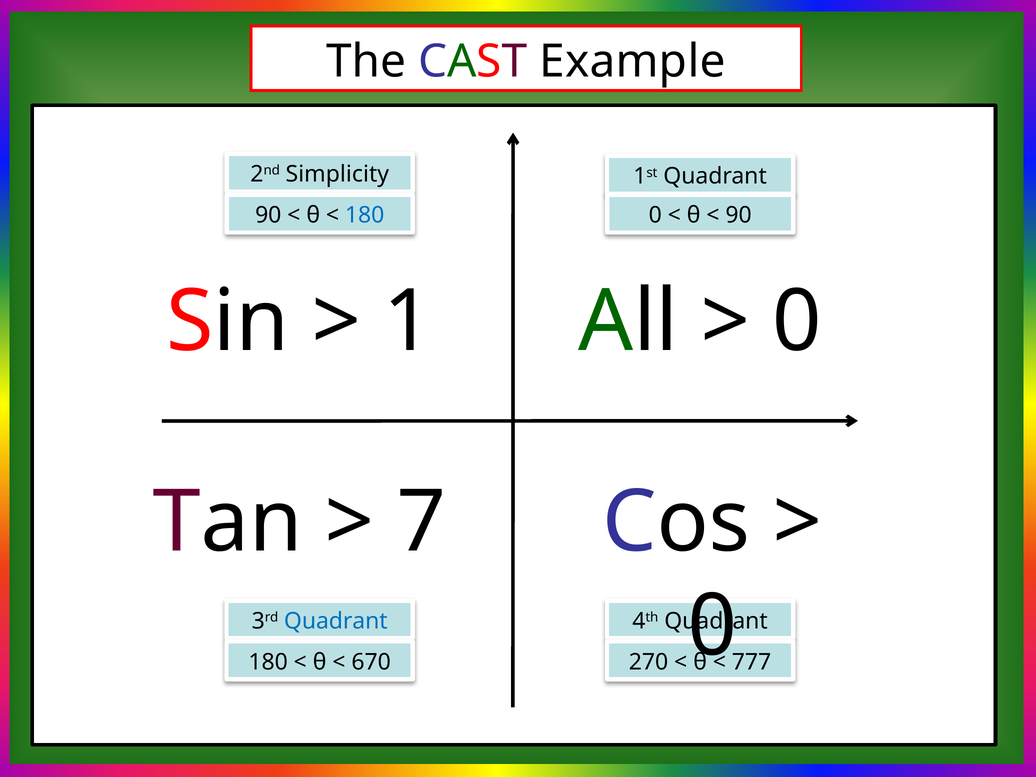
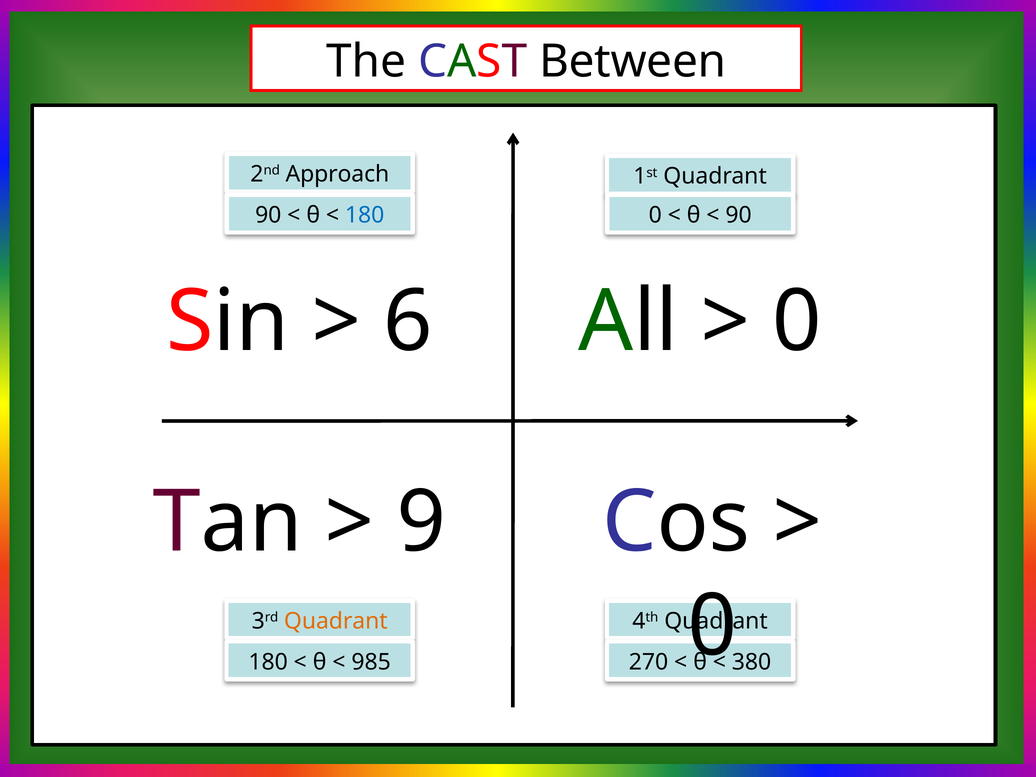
Example: Example -> Between
Simplicity: Simplicity -> Approach
1: 1 -> 6
7: 7 -> 9
Quadrant at (336, 621) colour: blue -> orange
670: 670 -> 985
777: 777 -> 380
